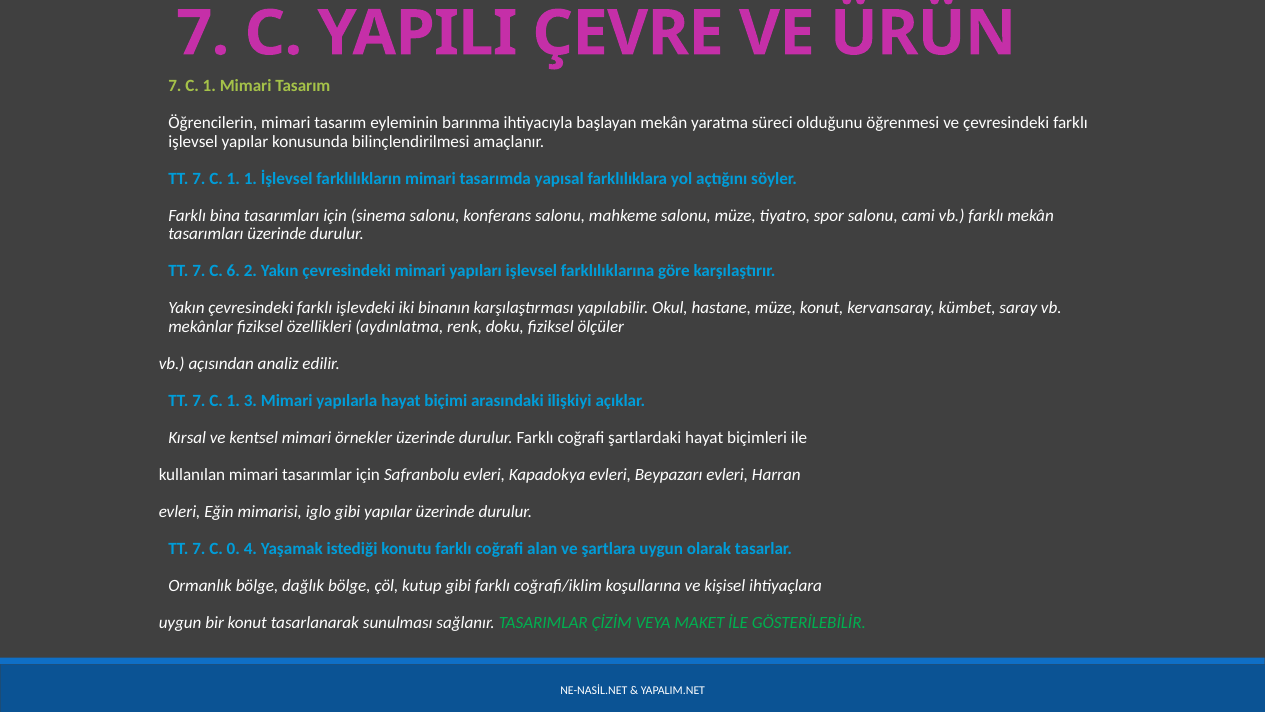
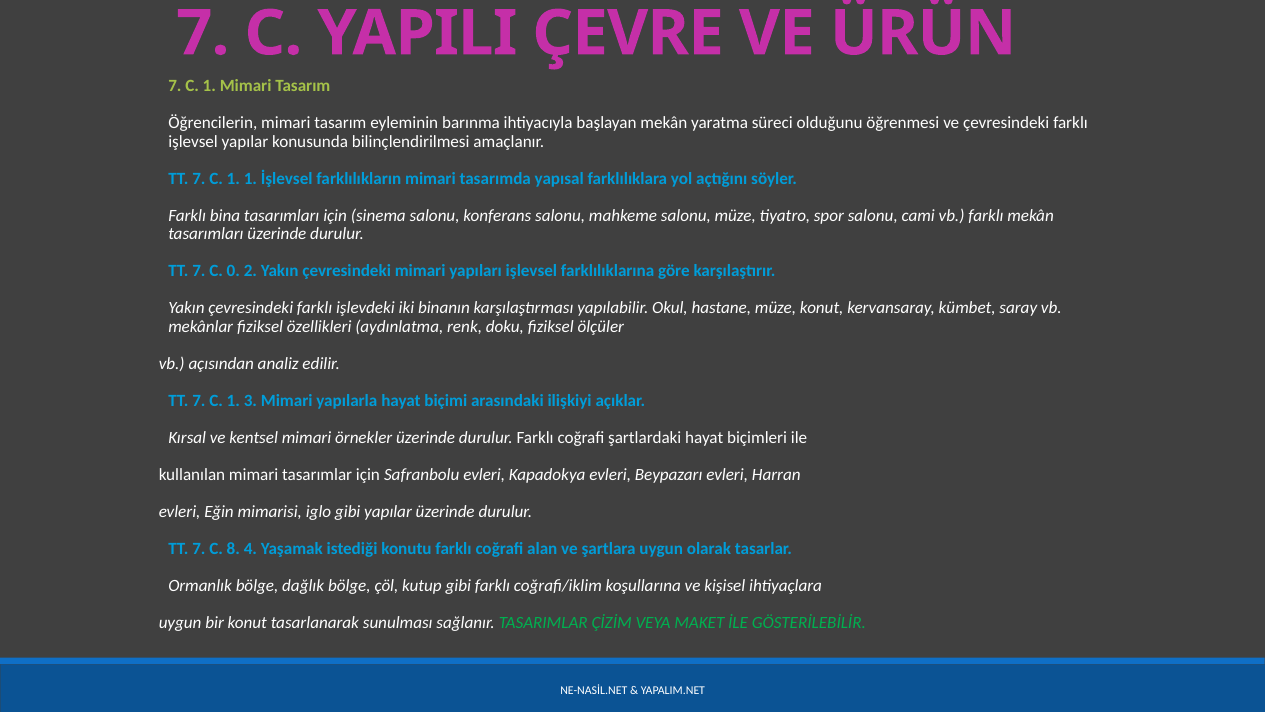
6: 6 -> 0
0: 0 -> 8
